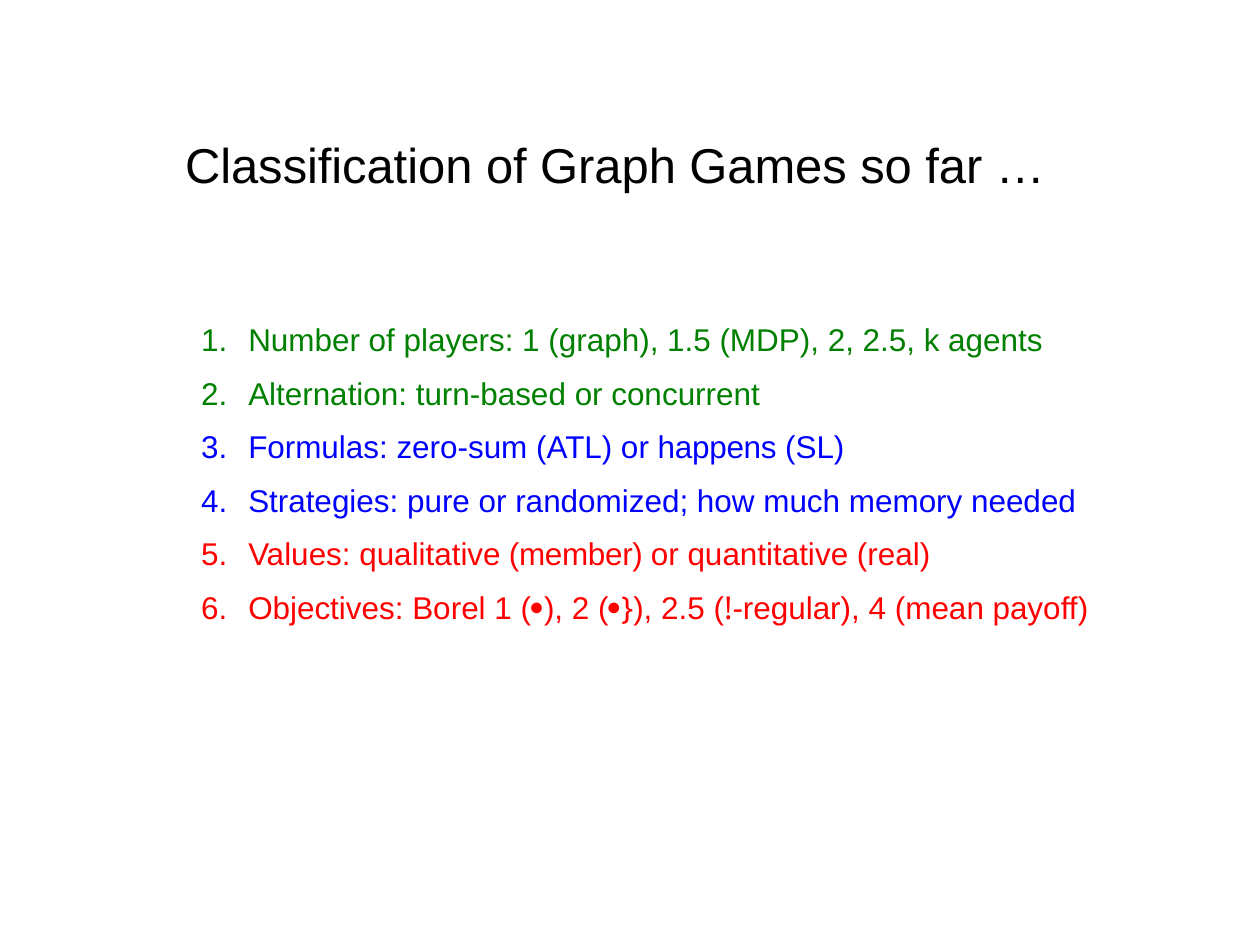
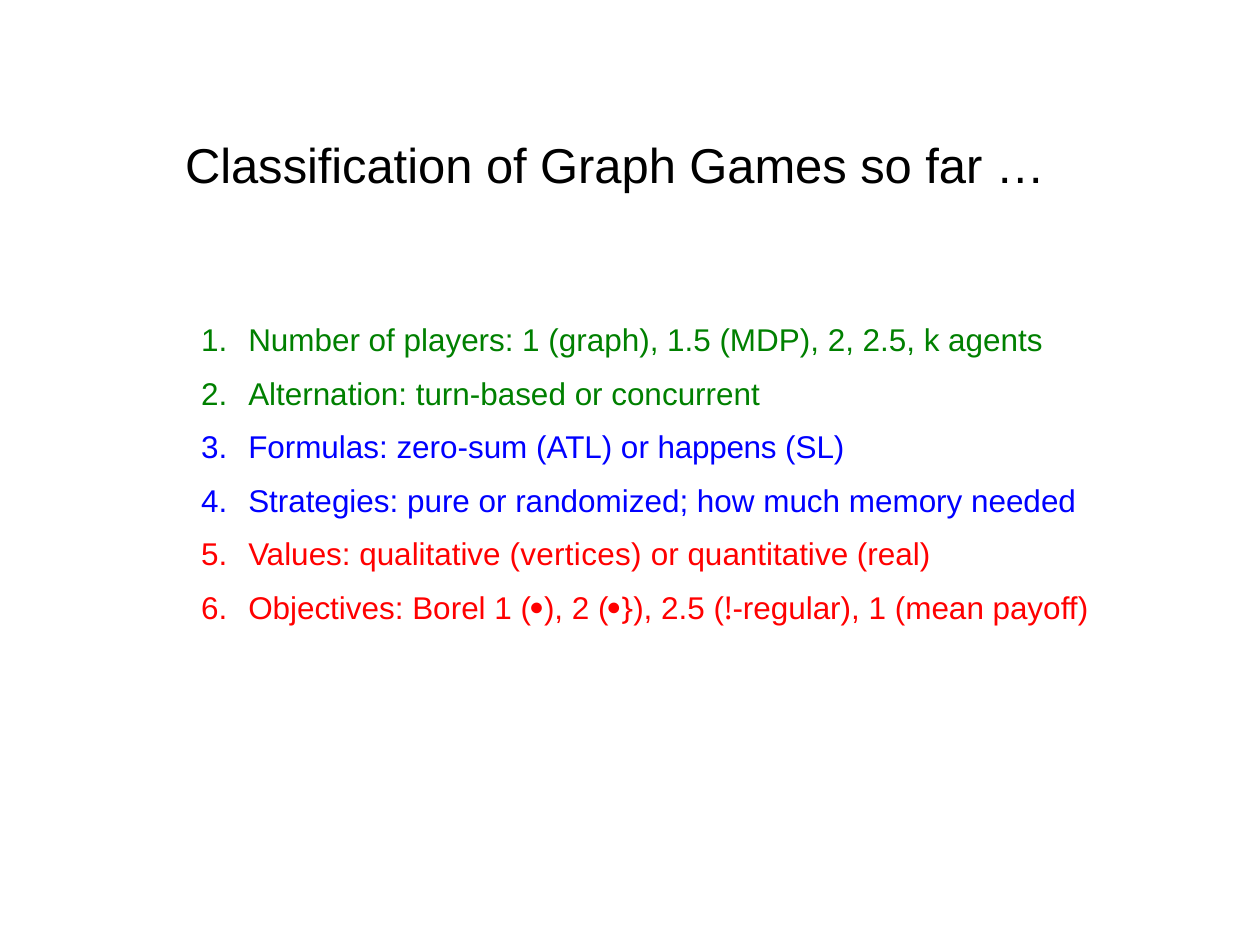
member: member -> vertices
4 at (877, 609): 4 -> 1
